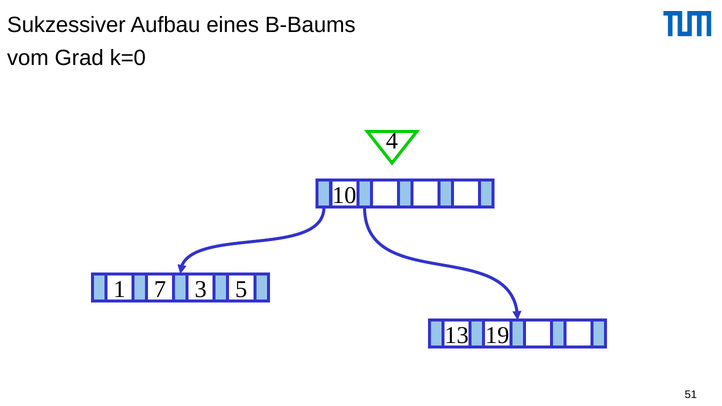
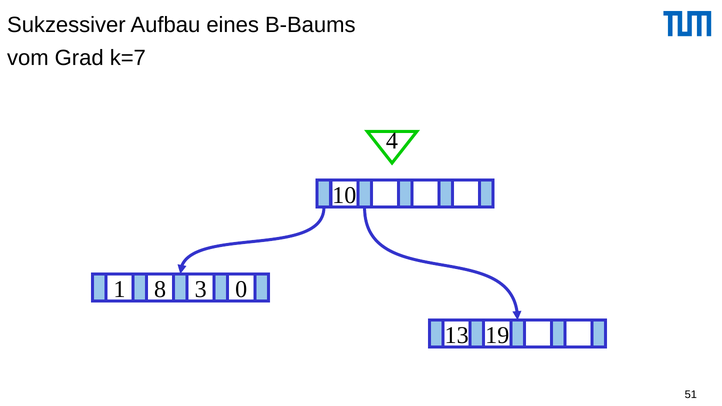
k=0: k=0 -> k=7
7: 7 -> 8
5: 5 -> 0
